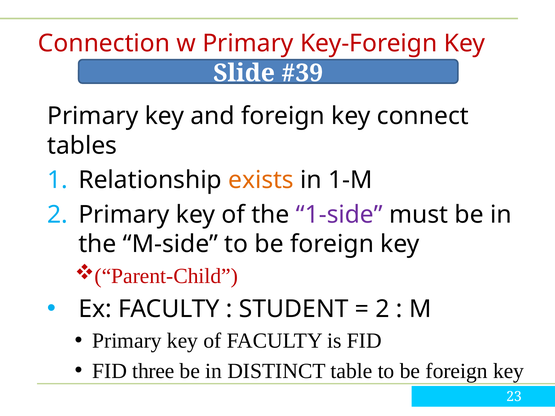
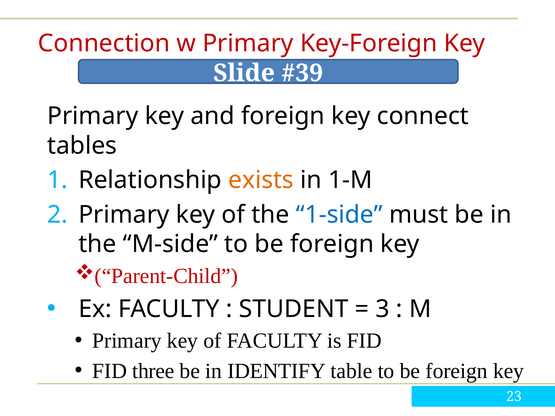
1-side colour: purple -> blue
2 at (383, 309): 2 -> 3
DISTINCT: DISTINCT -> IDENTIFY
